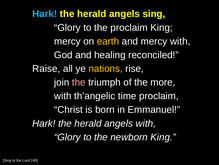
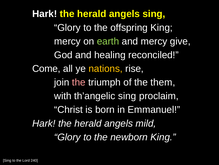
Hark at (45, 14) colour: light blue -> white
the proclaim: proclaim -> offspring
earth colour: yellow -> light green
mercy with: with -> give
Raise: Raise -> Come
more: more -> them
th’angelic time: time -> sing
angels with: with -> mild
